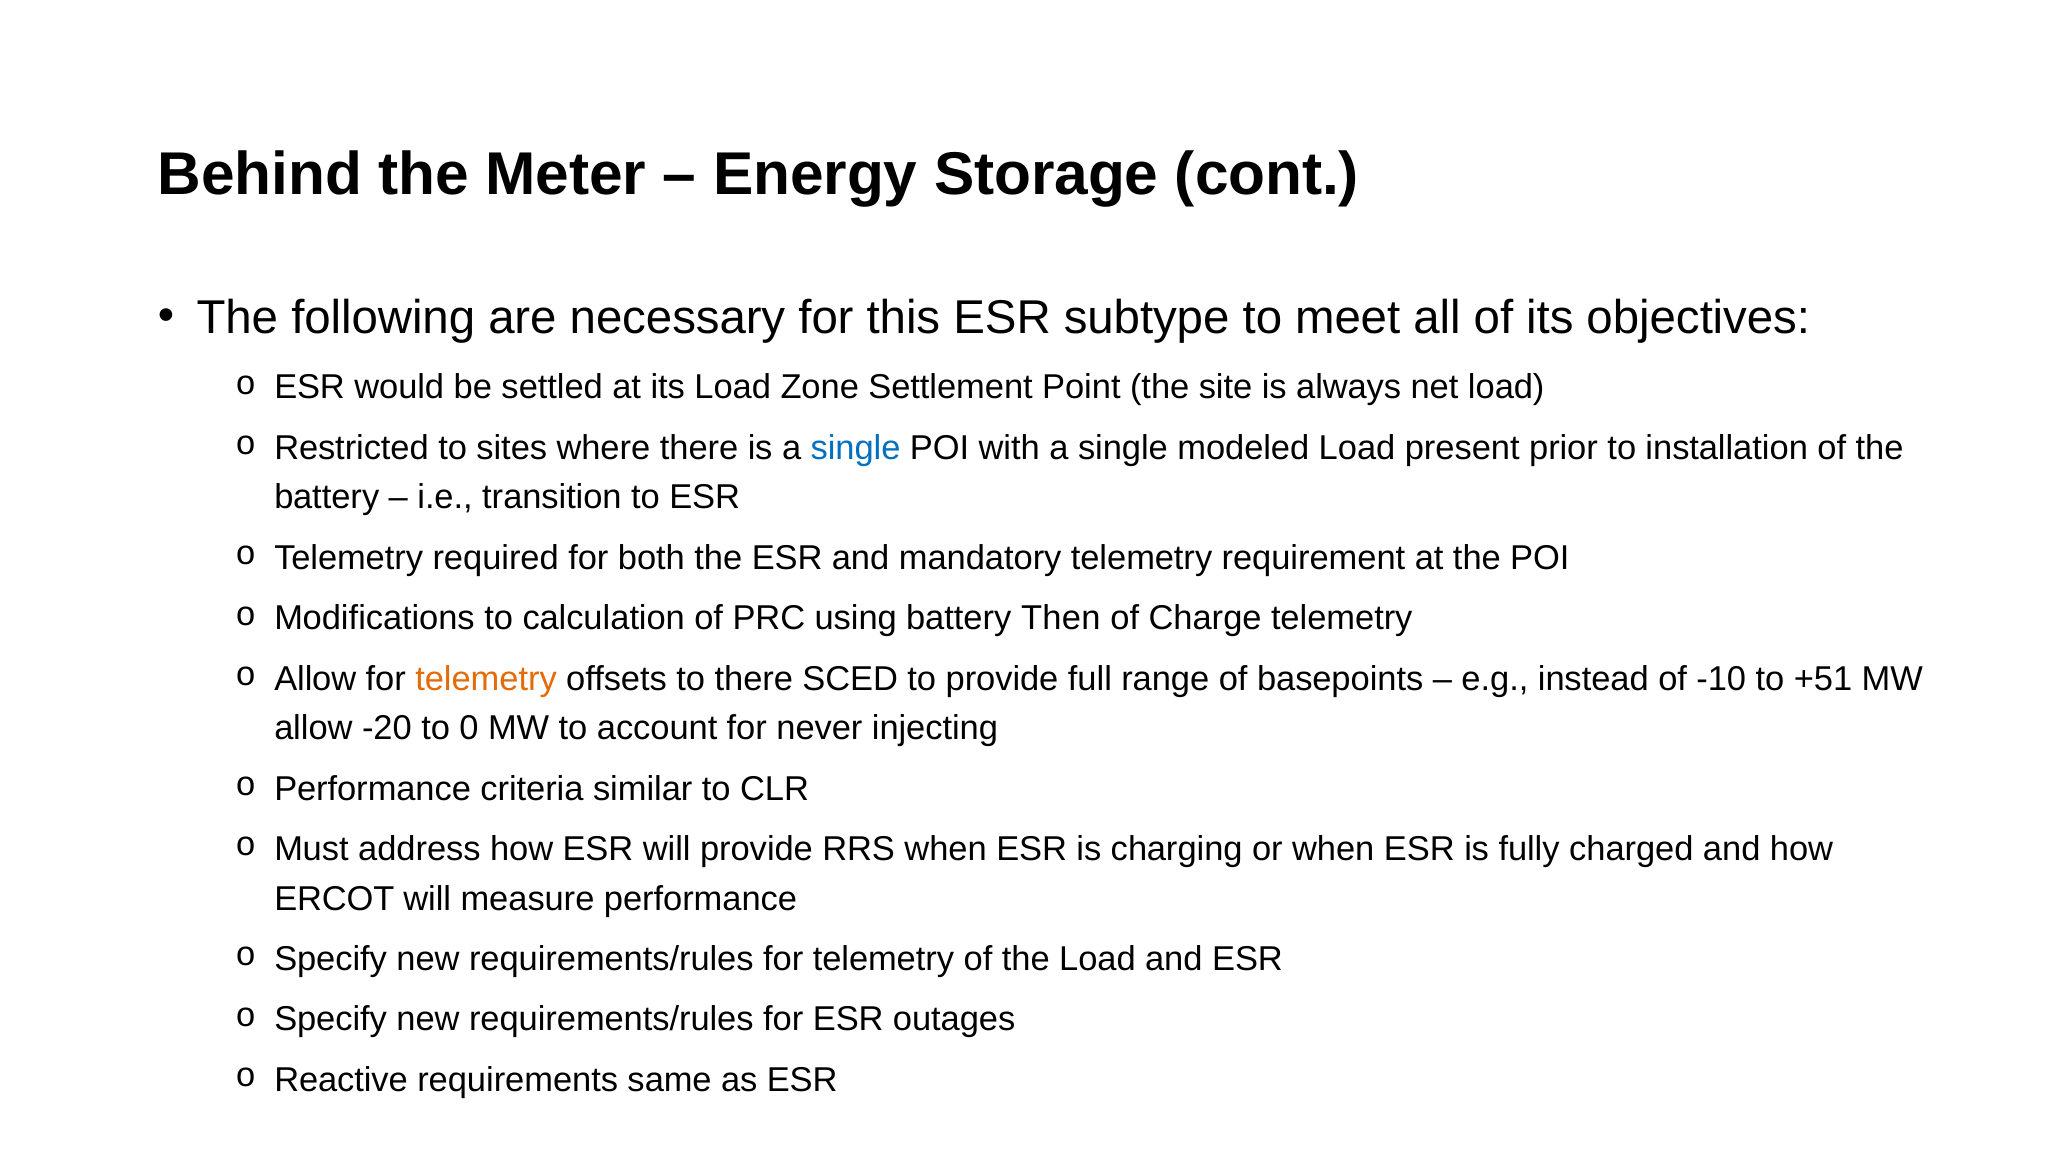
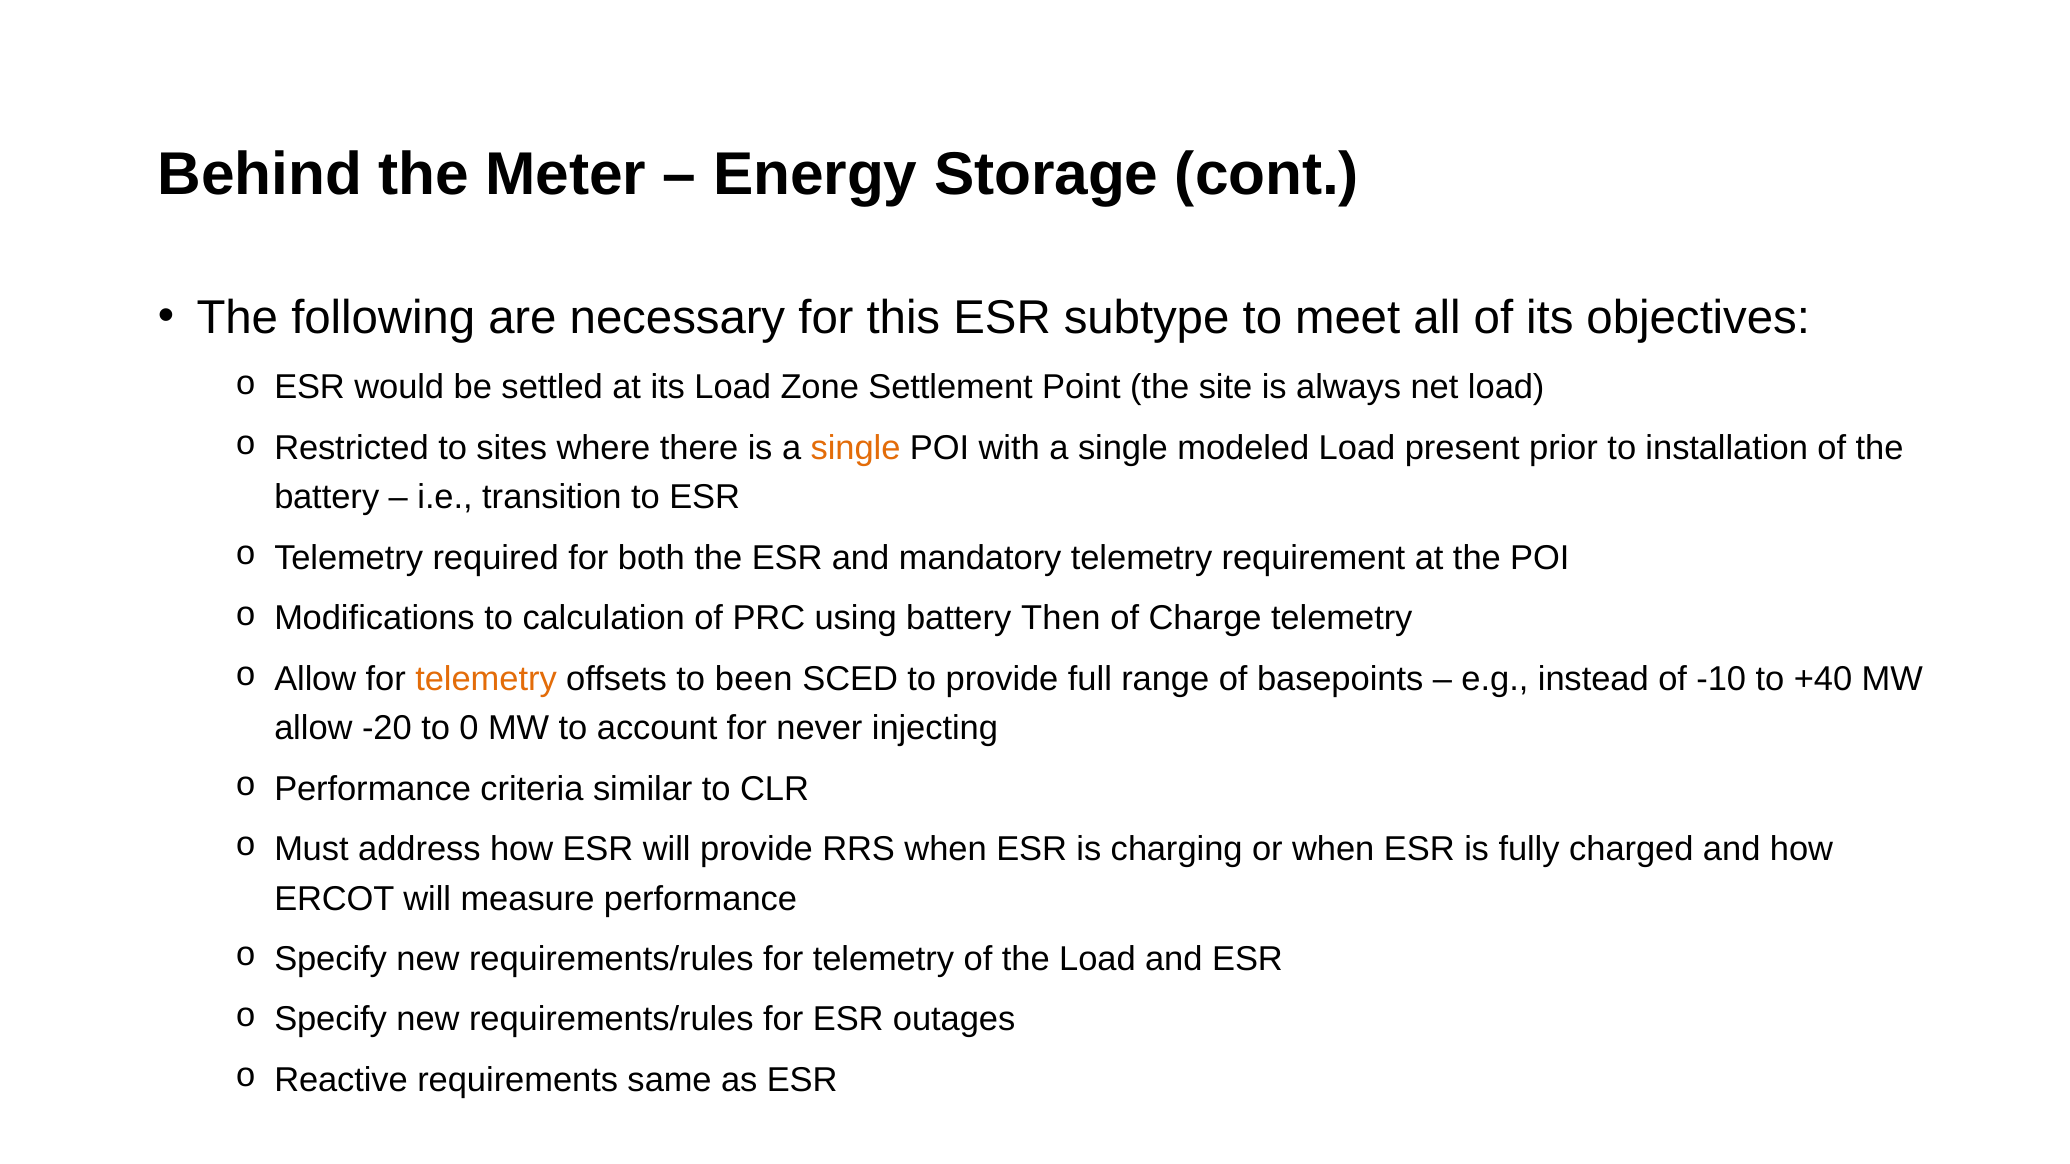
single at (856, 448) colour: blue -> orange
to there: there -> been
+51: +51 -> +40
